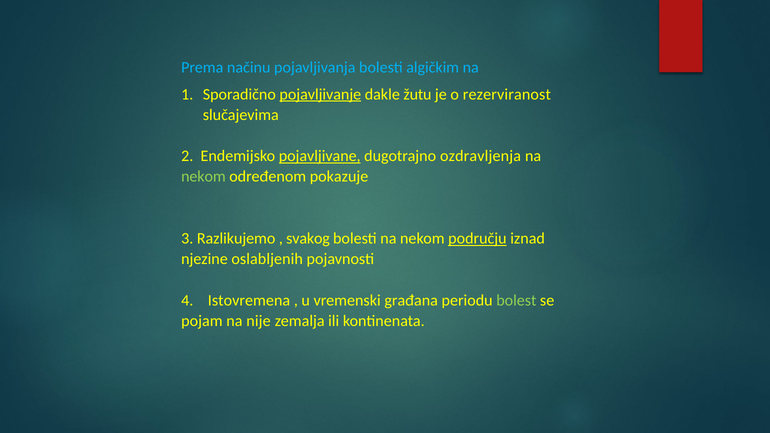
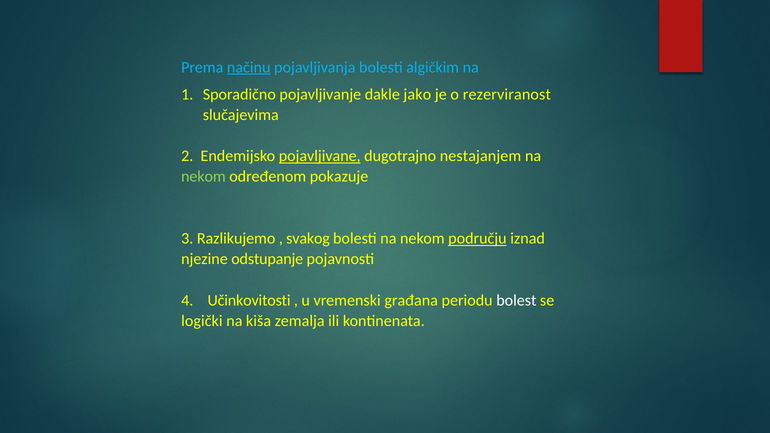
načinu underline: none -> present
pojavljivanje underline: present -> none
žutu: žutu -> jako
ozdravljenja: ozdravljenja -> nestajanjem
oslabljenih: oslabljenih -> odstupanje
Istovremena: Istovremena -> Učinkovitosti
bolest colour: light green -> white
pojam: pojam -> logički
nije: nije -> kiša
